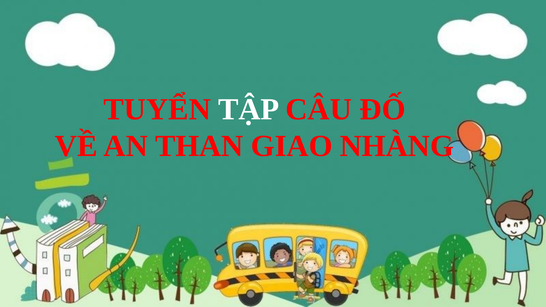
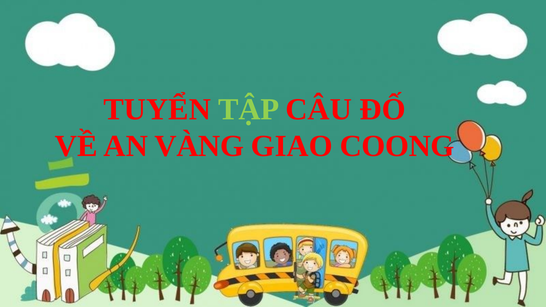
TẬP colour: white -> light green
THAN: THAN -> VÀNG
NHÀNG: NHÀNG -> COONG
